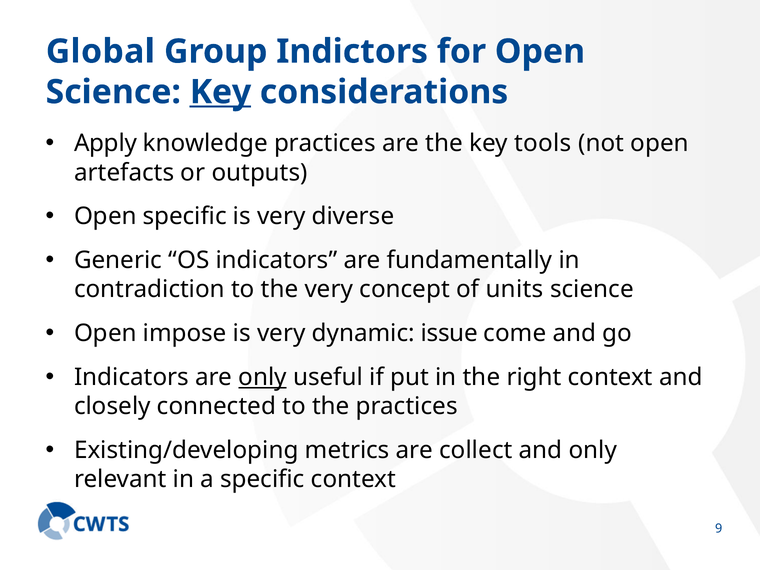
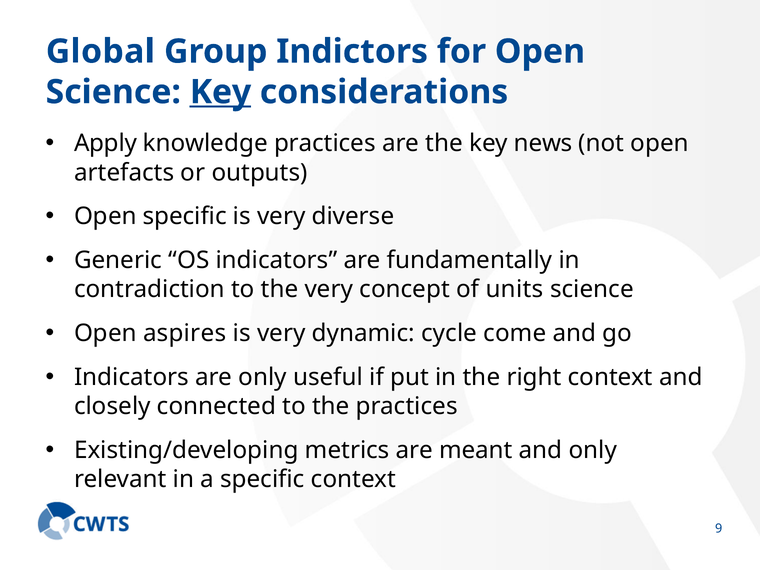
tools: tools -> news
impose: impose -> aspires
issue: issue -> cycle
only at (263, 377) underline: present -> none
collect: collect -> meant
